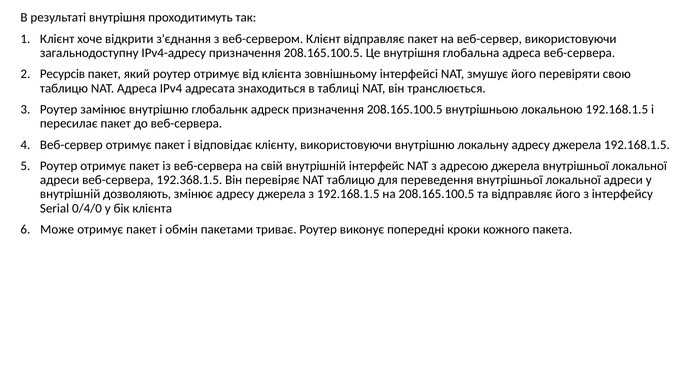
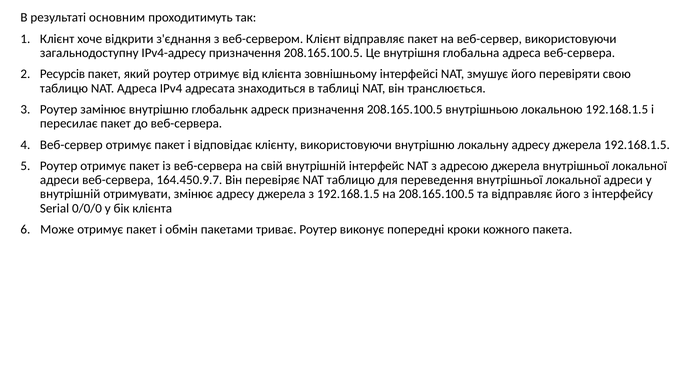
результаті внутрішня: внутрішня -> основним
192.368.1.5: 192.368.1.5 -> 164.450.9.7
дозволяють: дозволяють -> отримувати
0/4/0: 0/4/0 -> 0/0/0
